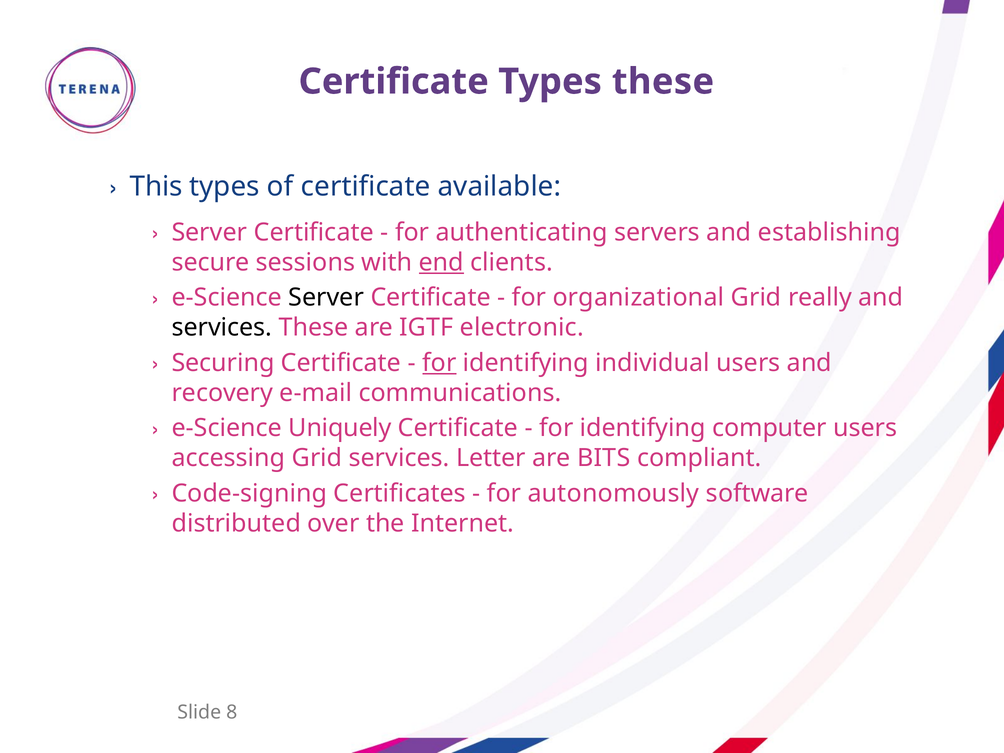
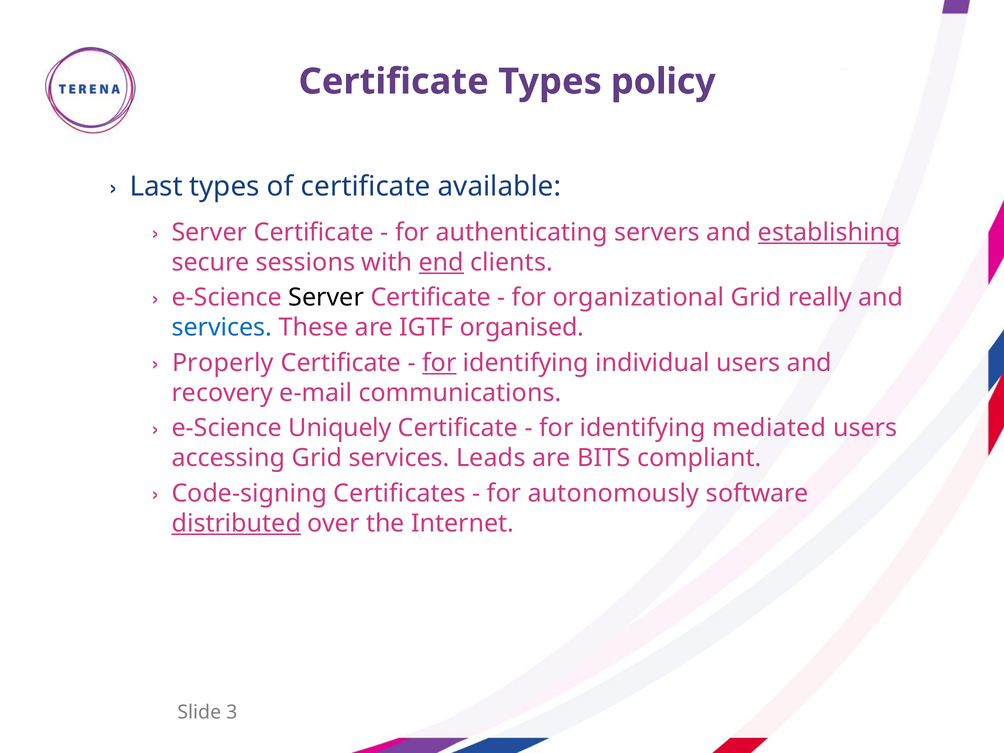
Types these: these -> policy
This: This -> Last
establishing underline: none -> present
services at (222, 328) colour: black -> blue
electronic: electronic -> organised
Securing: Securing -> Properly
computer: computer -> mediated
Letter: Letter -> Leads
distributed underline: none -> present
8: 8 -> 3
